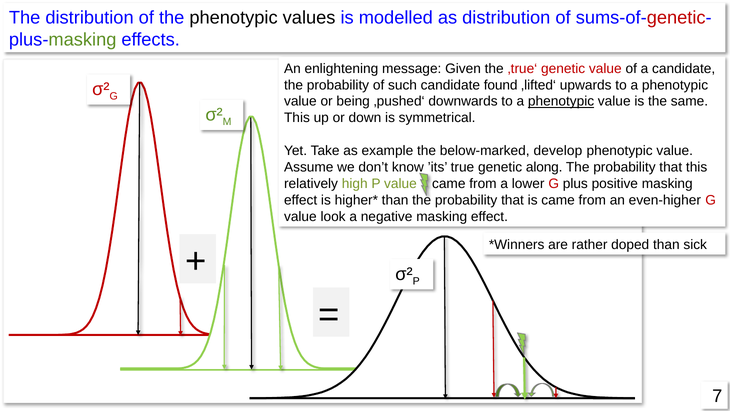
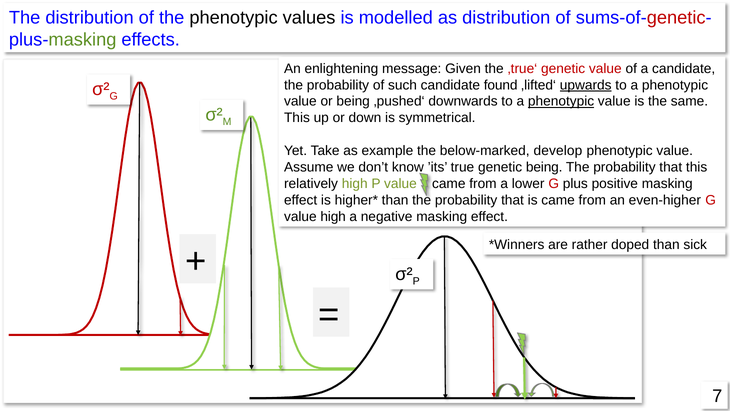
upwards underline: none -> present
genetic along: along -> being
value look: look -> high
